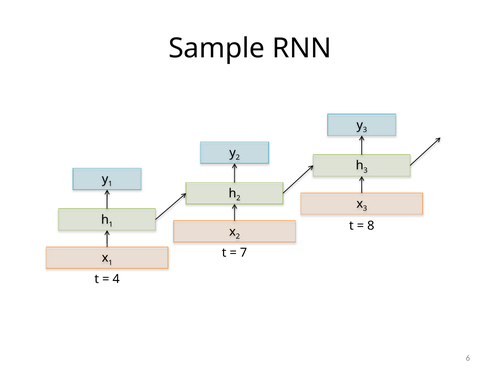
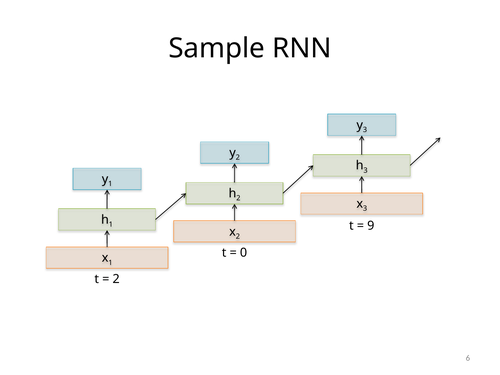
8: 8 -> 9
7: 7 -> 0
4 at (116, 279): 4 -> 2
